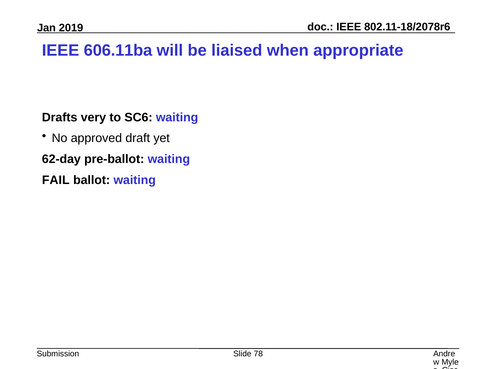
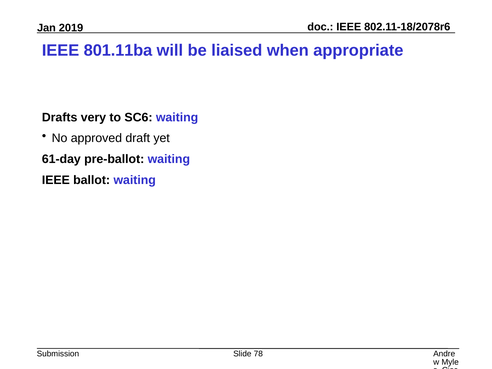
606.11ba: 606.11ba -> 801.11ba
62-day: 62-day -> 61-day
FAIL at (56, 180): FAIL -> IEEE
